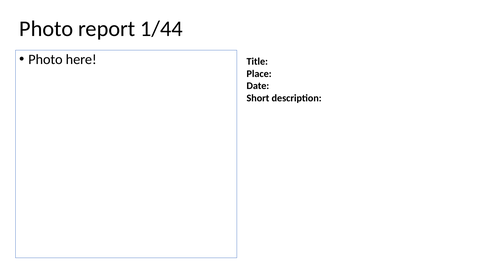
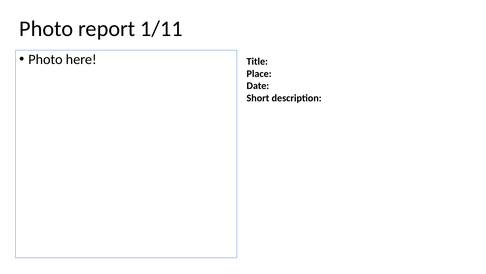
1/44: 1/44 -> 1/11
